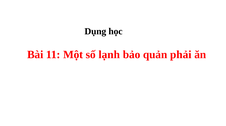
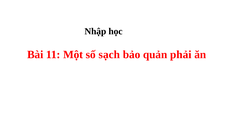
Dụng: Dụng -> Nhập
lạnh: lạnh -> sạch
